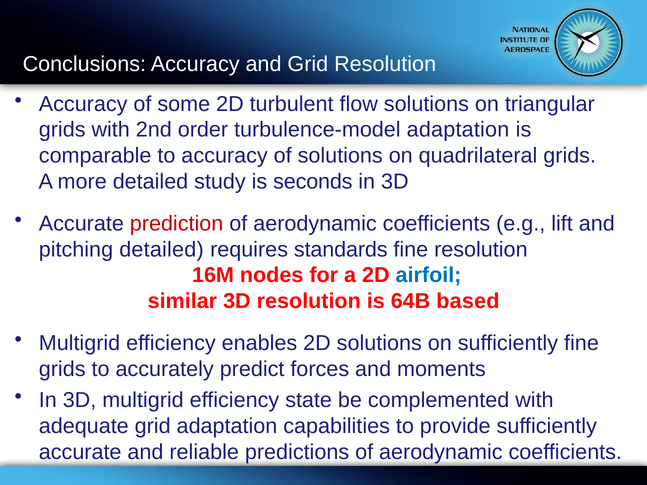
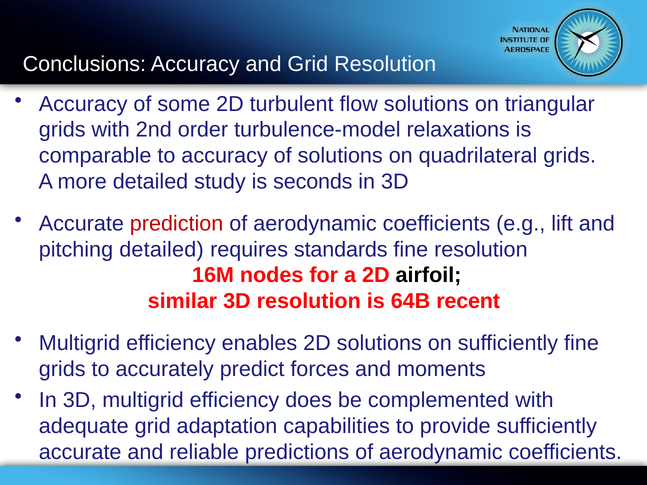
turbulence-model adaptation: adaptation -> relaxations
airfoil colour: blue -> black
based: based -> recent
state: state -> does
